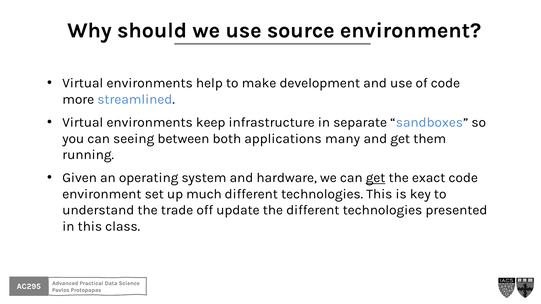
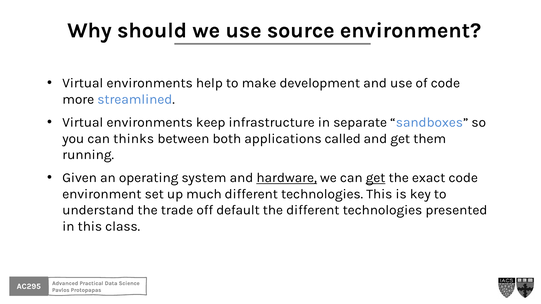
seeing: seeing -> thinks
many: many -> called
hardware underline: none -> present
update: update -> default
